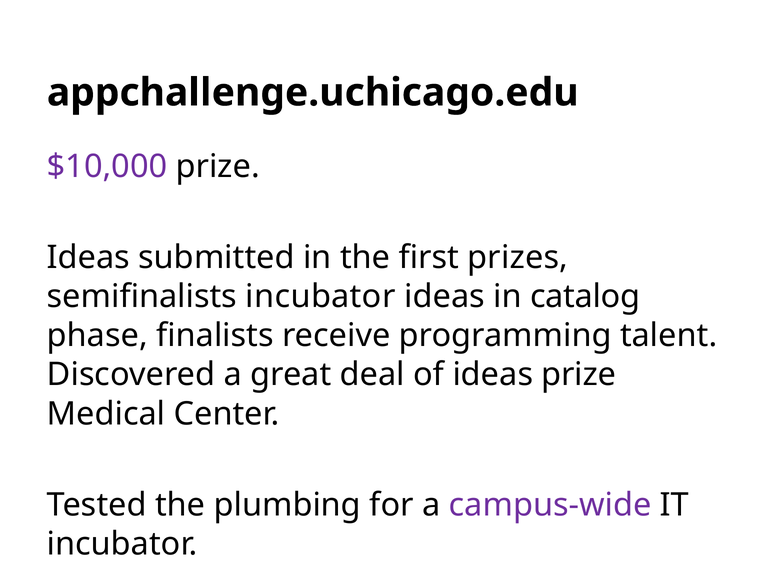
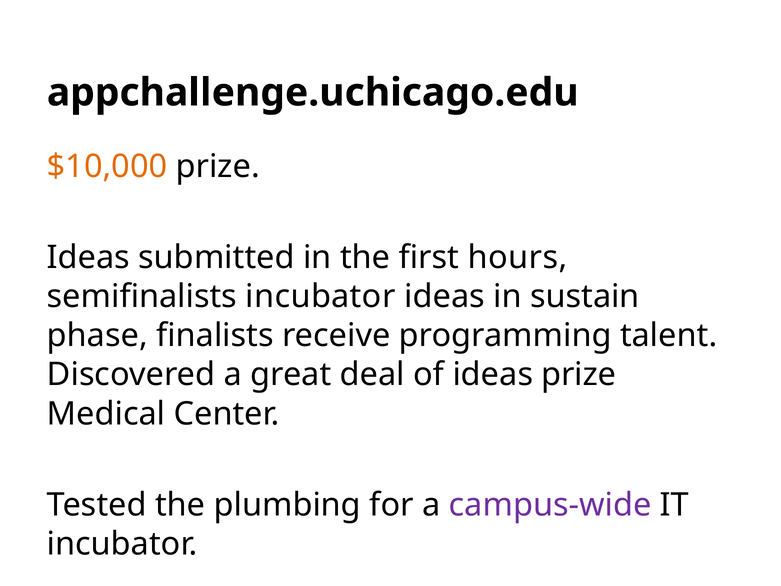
$10,000 colour: purple -> orange
prizes: prizes -> hours
catalog: catalog -> sustain
